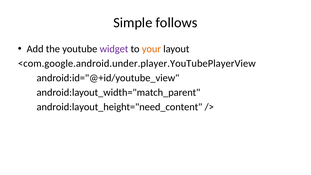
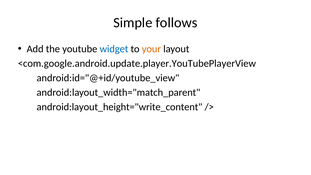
widget colour: purple -> blue
<com.google.android.under.player.YouTubePlayerView: <com.google.android.under.player.YouTubePlayerView -> <com.google.android.update.player.YouTubePlayerView
android:layout_height="need_content: android:layout_height="need_content -> android:layout_height="write_content
